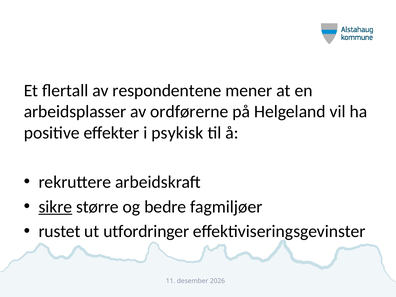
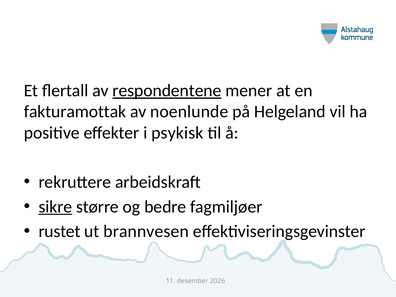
respondentene underline: none -> present
arbeidsplasser: arbeidsplasser -> fakturamottak
ordførerne: ordførerne -> noenlunde
utfordringer: utfordringer -> brannvesen
